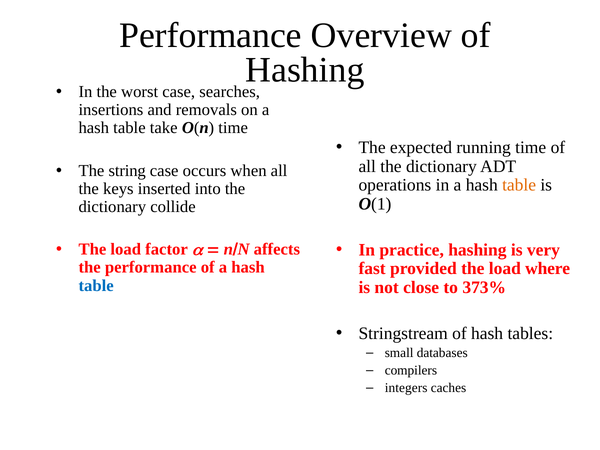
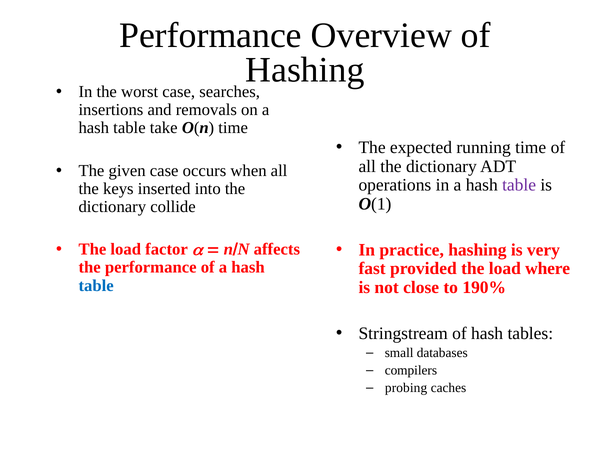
string: string -> given
table at (519, 185) colour: orange -> purple
373%: 373% -> 190%
integers: integers -> probing
